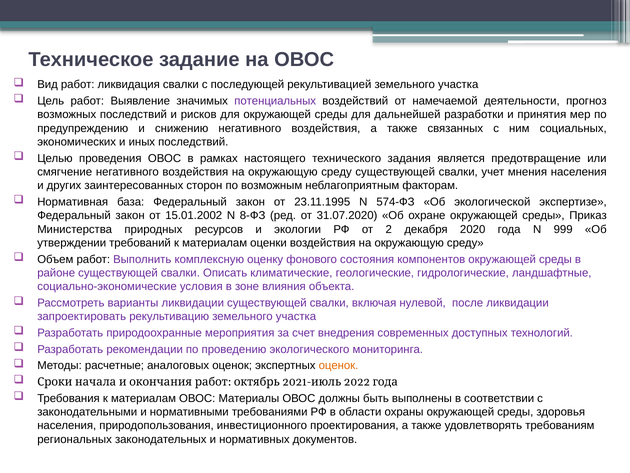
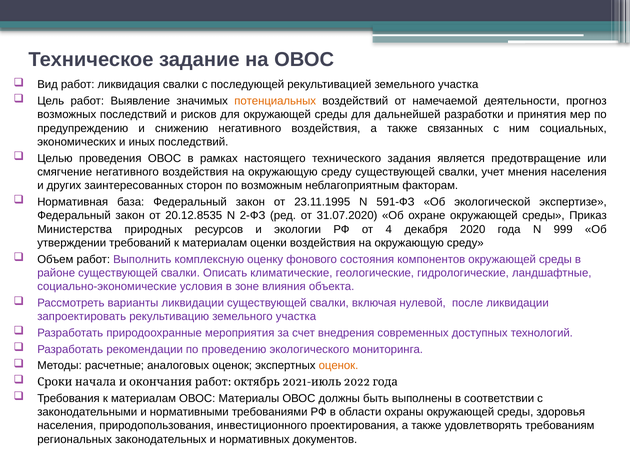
потенциальных colour: purple -> orange
574-ФЗ: 574-ФЗ -> 591-ФЗ
15.01.2002: 15.01.2002 -> 20.12.8535
8-ФЗ: 8-ФЗ -> 2-ФЗ
2: 2 -> 4
